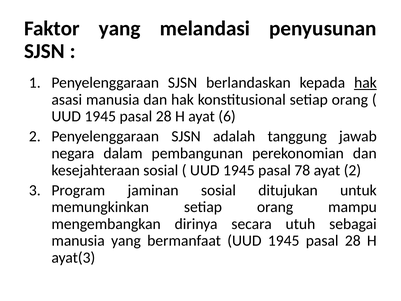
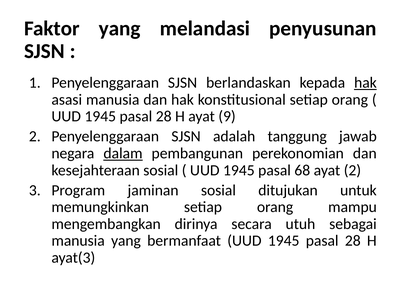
6: 6 -> 9
dalam underline: none -> present
78: 78 -> 68
